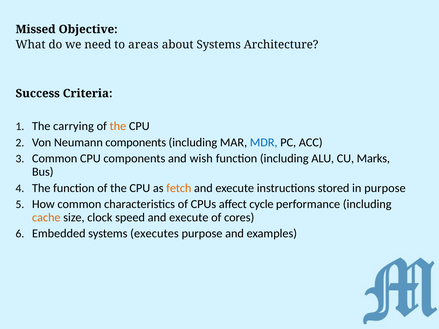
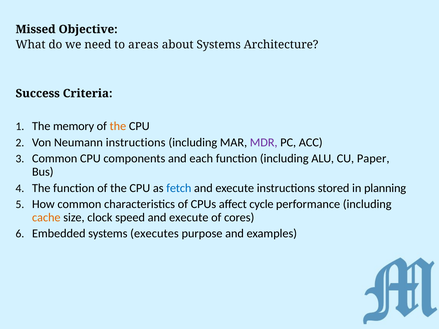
carrying: carrying -> memory
Neumann components: components -> instructions
MDR colour: blue -> purple
wish: wish -> each
Marks: Marks -> Paper
fetch colour: orange -> blue
in purpose: purpose -> planning
